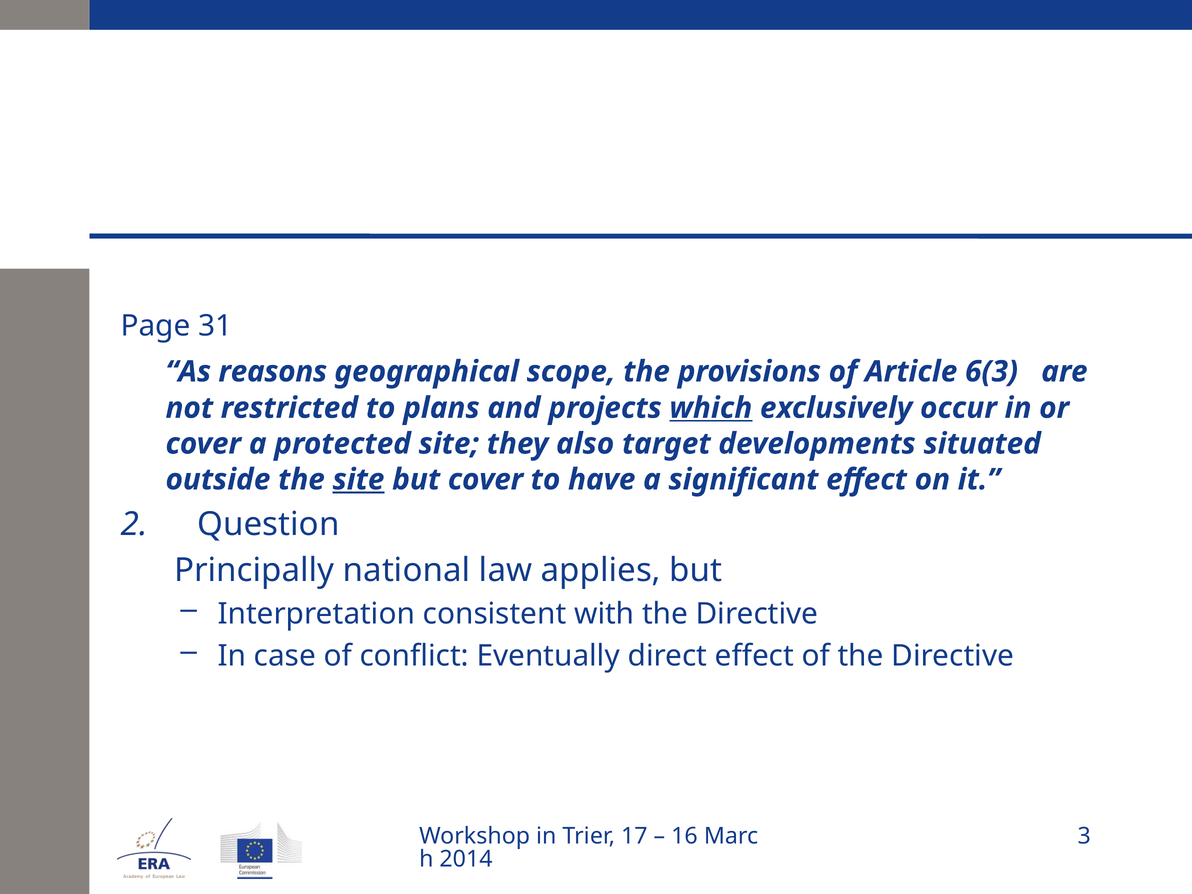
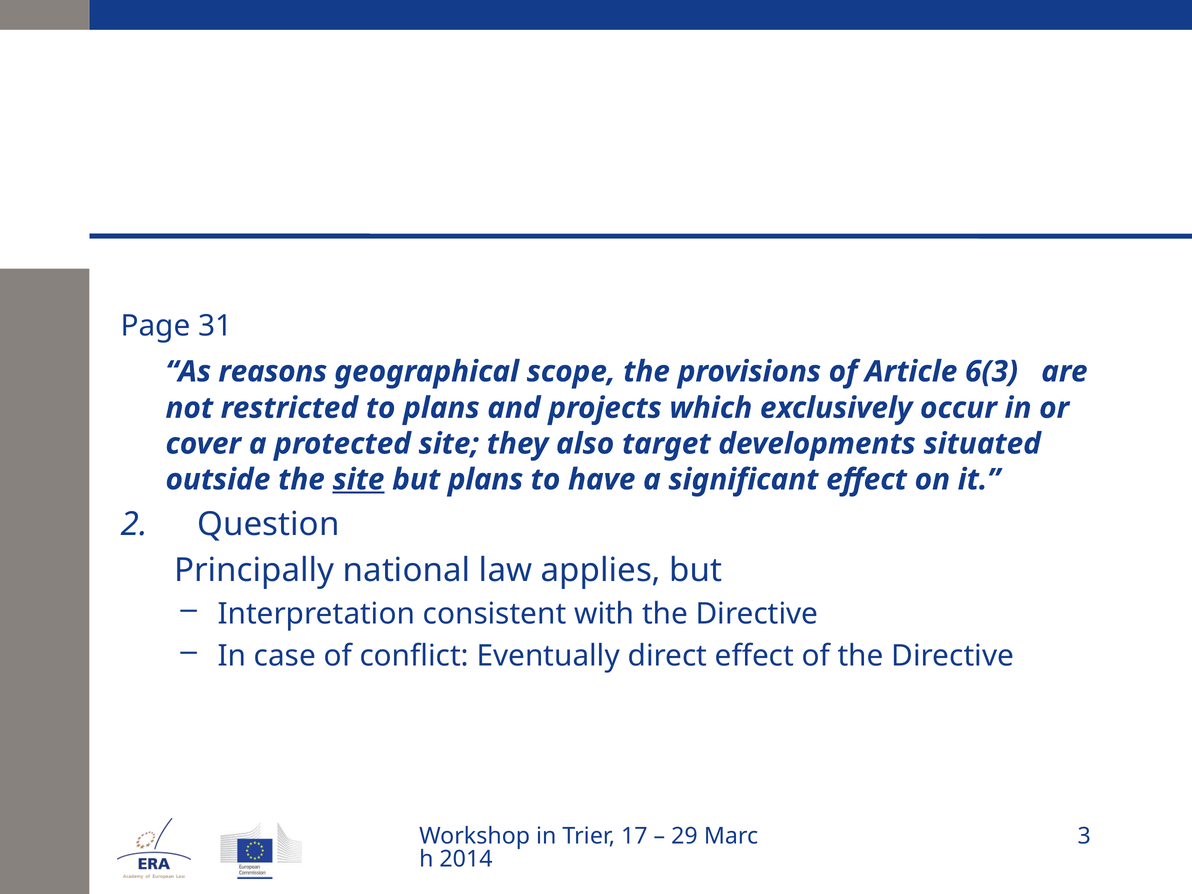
which underline: present -> none
but cover: cover -> plans
16: 16 -> 29
